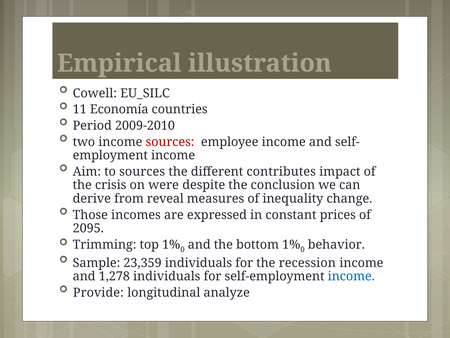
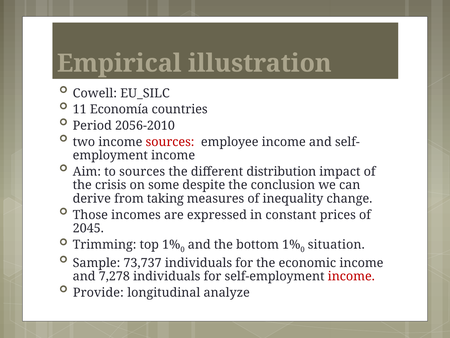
2009-2010: 2009-2010 -> 2056-2010
contributes: contributes -> distribution
were: were -> some
reveal: reveal -> taking
2095: 2095 -> 2045
behavior: behavior -> situation
23,359: 23,359 -> 73,737
recession: recession -> economic
1,278: 1,278 -> 7,278
income at (351, 276) colour: blue -> red
